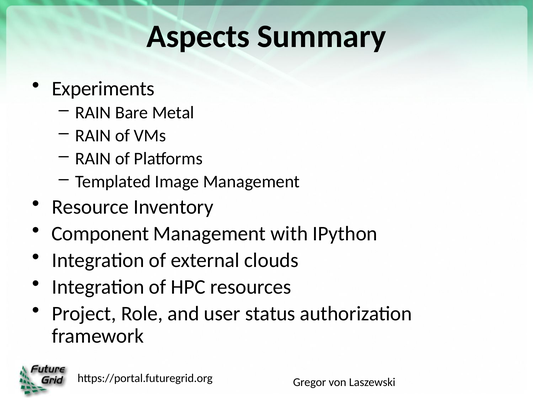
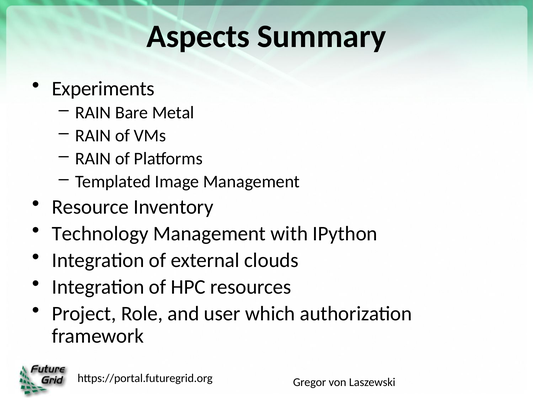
Component: Component -> Technology
status: status -> which
